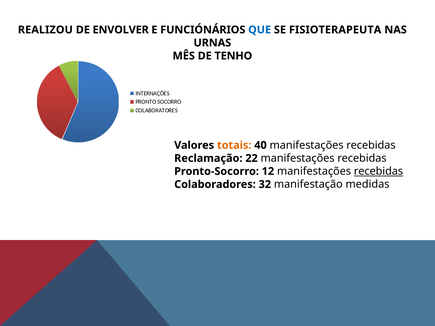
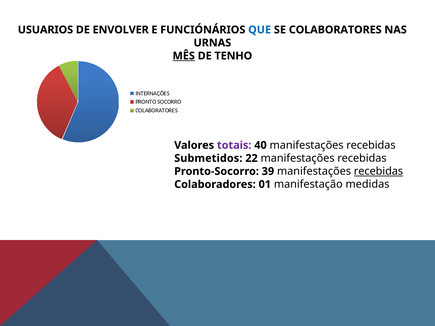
REALIZOU: REALIZOU -> USUARIOS
SE FISIOTERAPEUTA: FISIOTERAPEUTA -> COLABORATORES
MÊS underline: none -> present
totais colour: orange -> purple
Reclamação: Reclamação -> Submetidos
12: 12 -> 39
32: 32 -> 01
